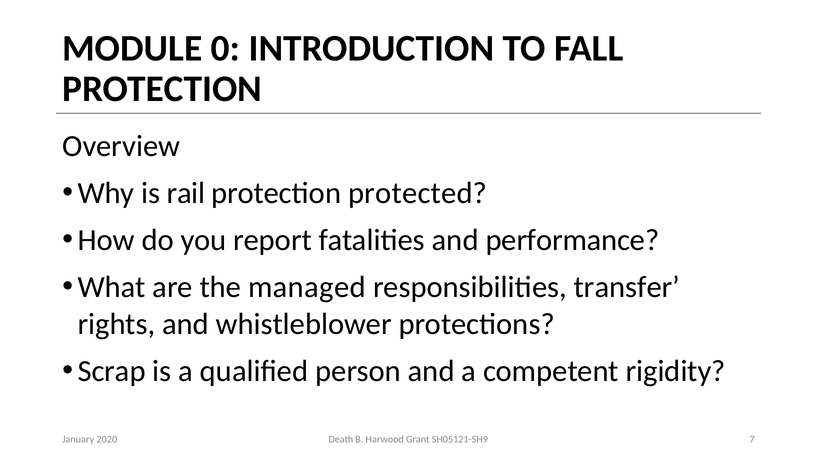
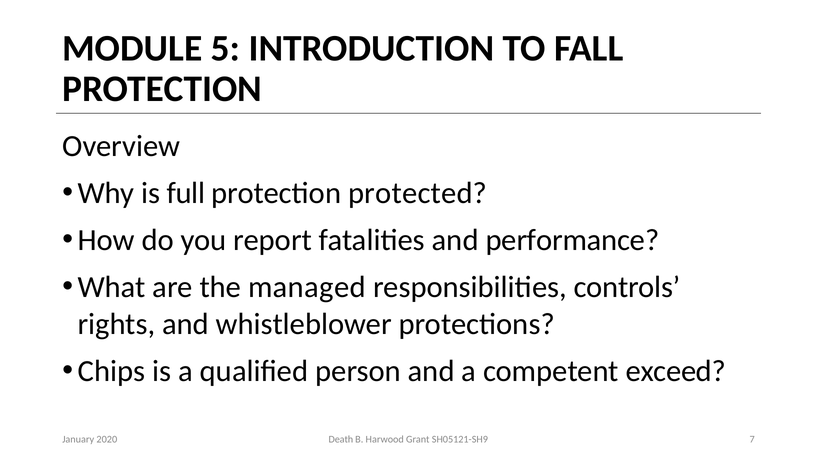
0: 0 -> 5
rail: rail -> full
transfer: transfer -> controls
Scrap: Scrap -> Chips
rigidity: rigidity -> exceed
